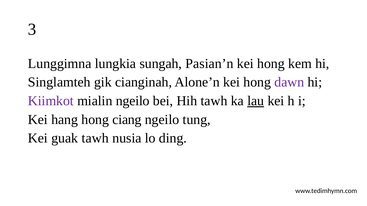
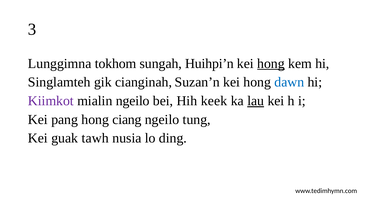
lungkia: lungkia -> tokhom
Pasian’n: Pasian’n -> Huihpi’n
hong at (271, 64) underline: none -> present
Alone’n: Alone’n -> Suzan’n
dawn colour: purple -> blue
Hih tawh: tawh -> keek
hang: hang -> pang
